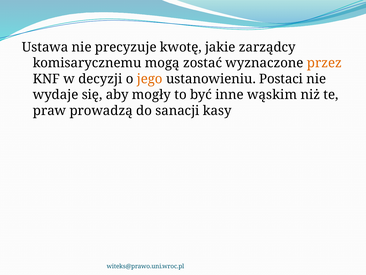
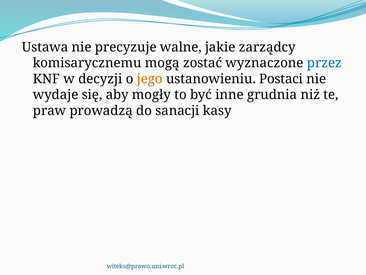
kwotę: kwotę -> walne
przez colour: orange -> blue
wąskim: wąskim -> grudnia
